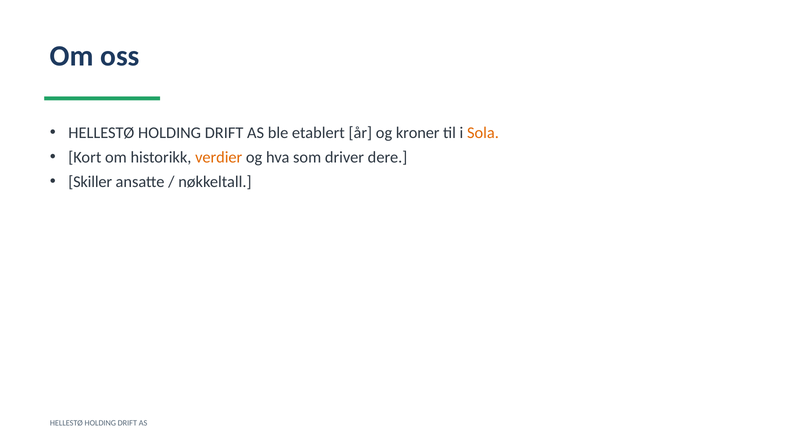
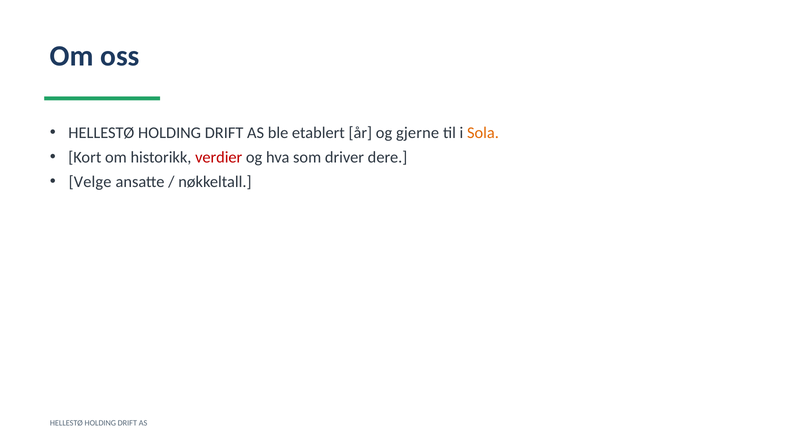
kroner: kroner -> gjerne
verdier colour: orange -> red
Skiller: Skiller -> Velge
